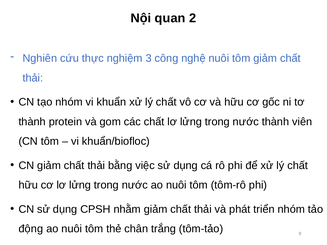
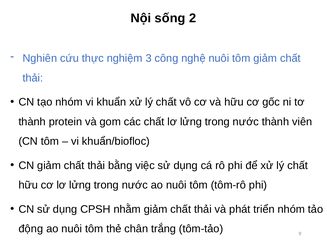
quan: quan -> sống
